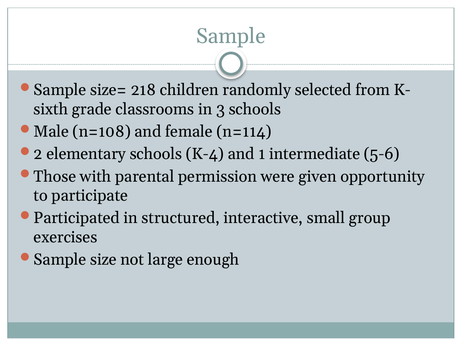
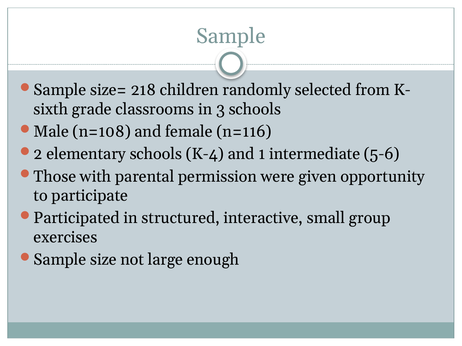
n=114: n=114 -> n=116
